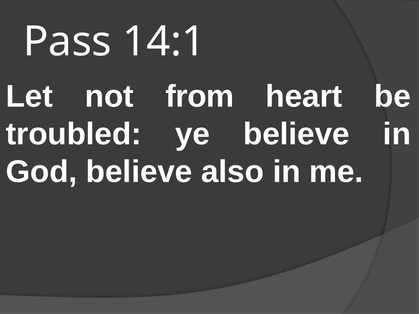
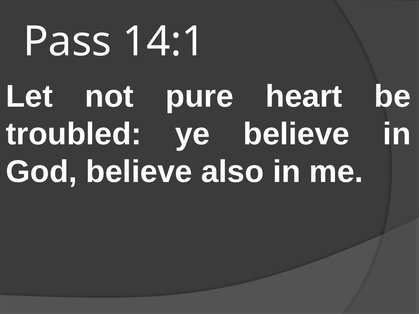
from: from -> pure
